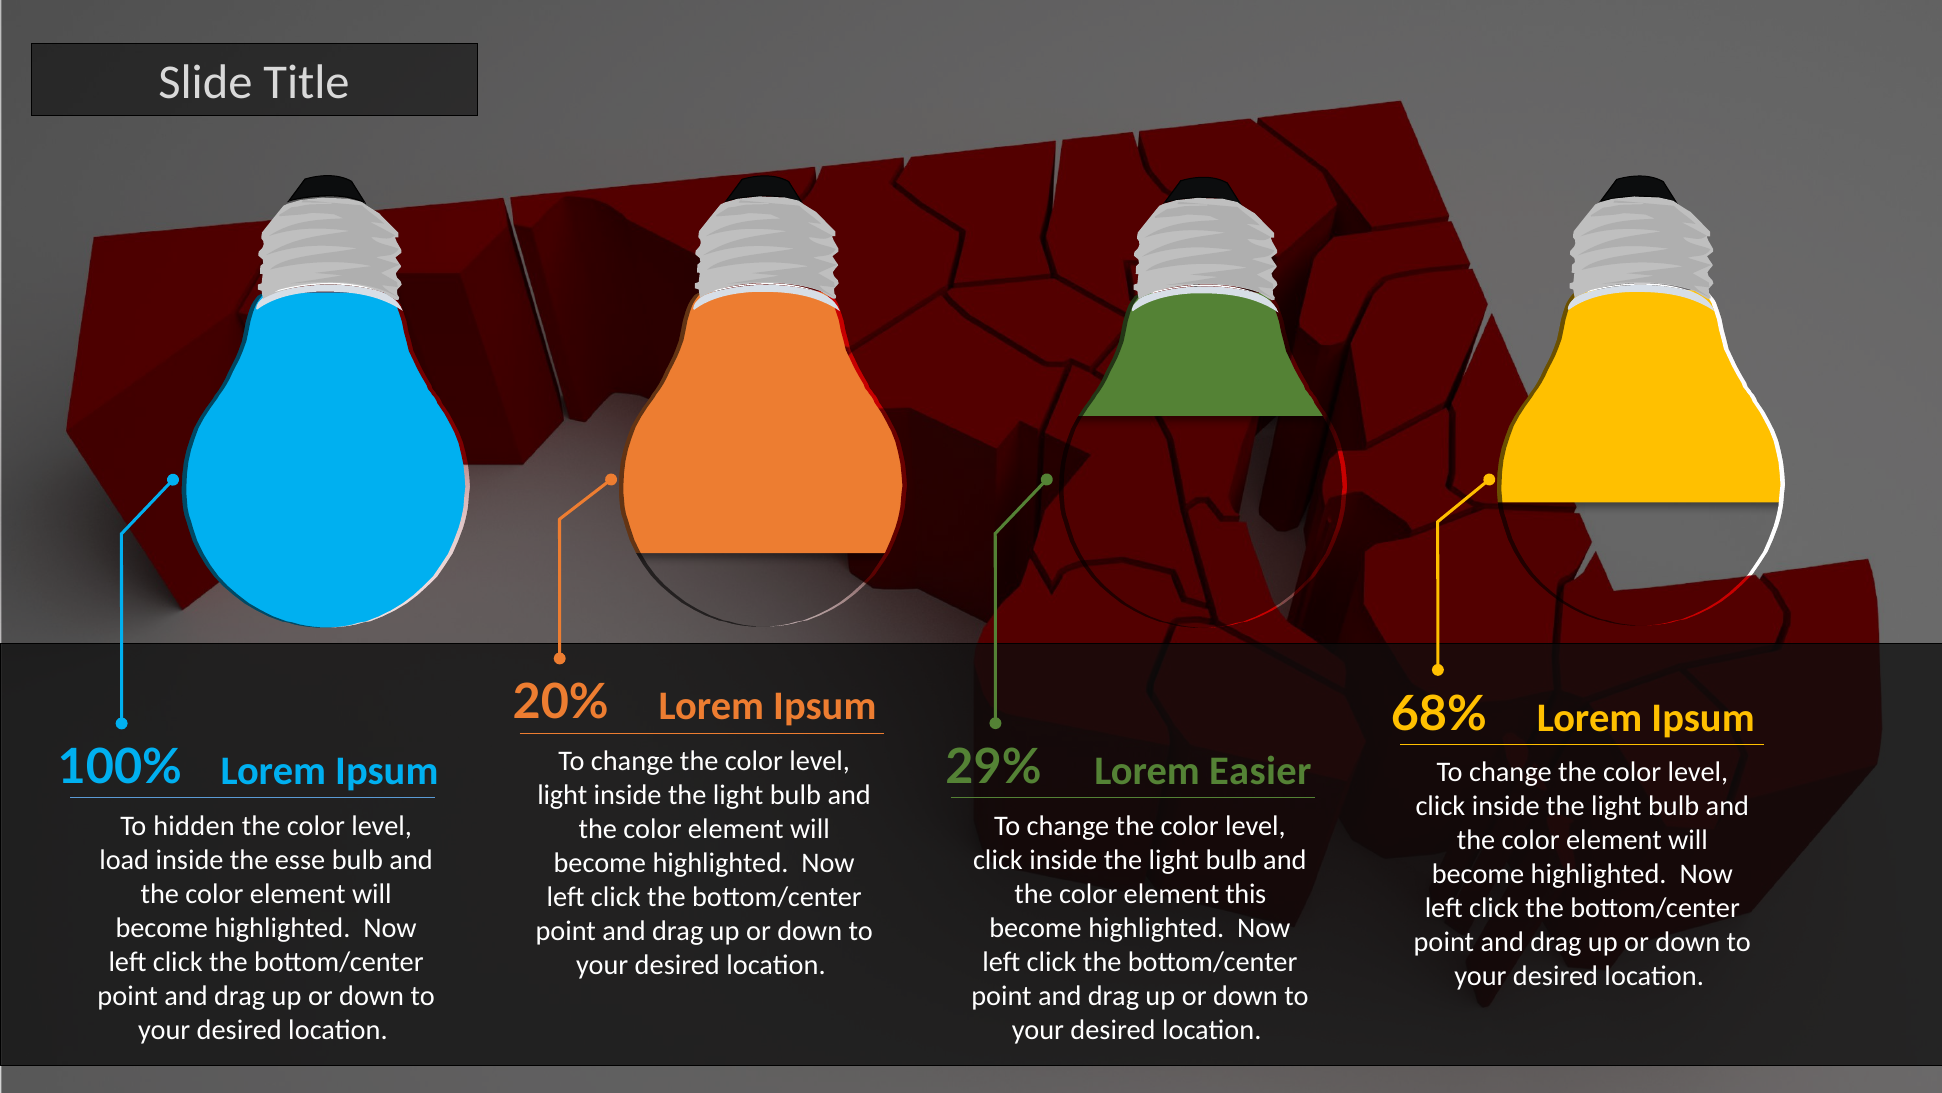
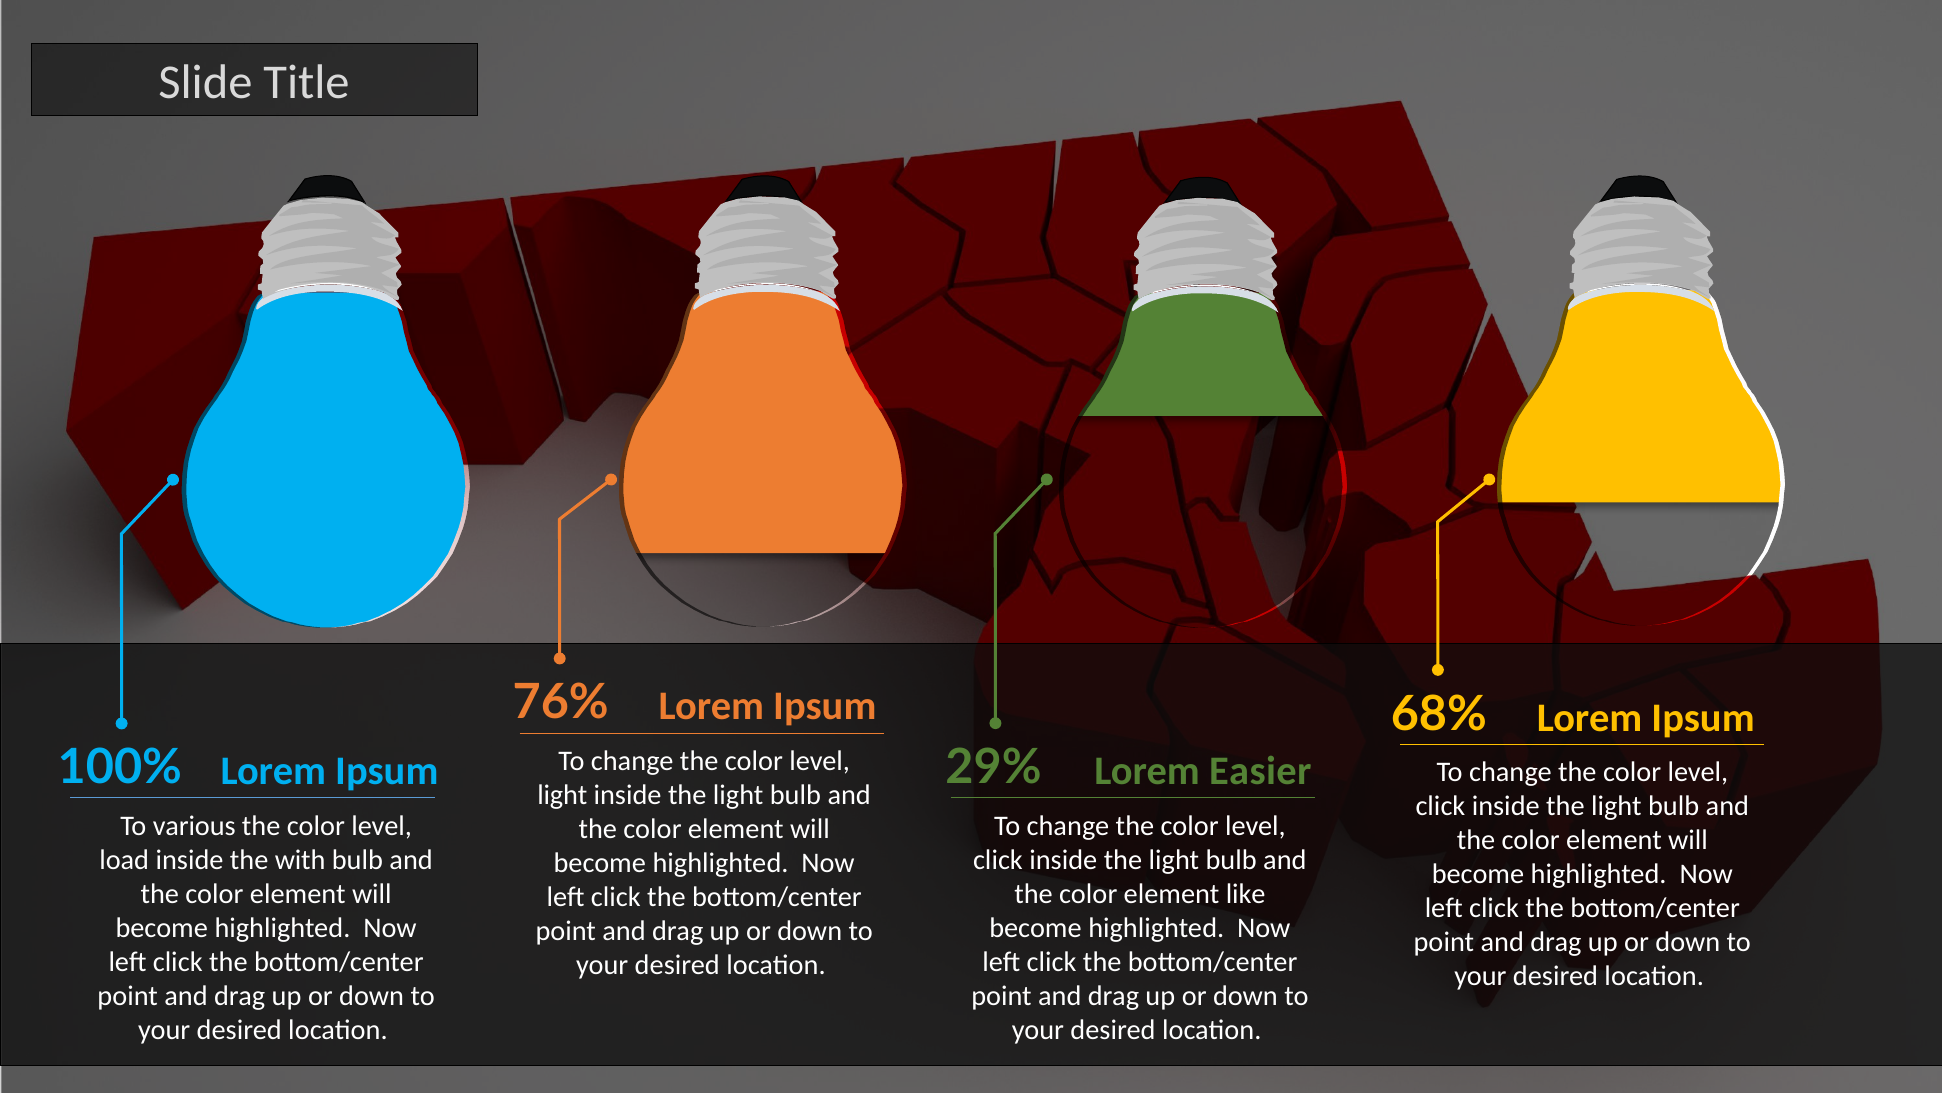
20%: 20% -> 76%
hidden: hidden -> various
esse: esse -> with
this: this -> like
